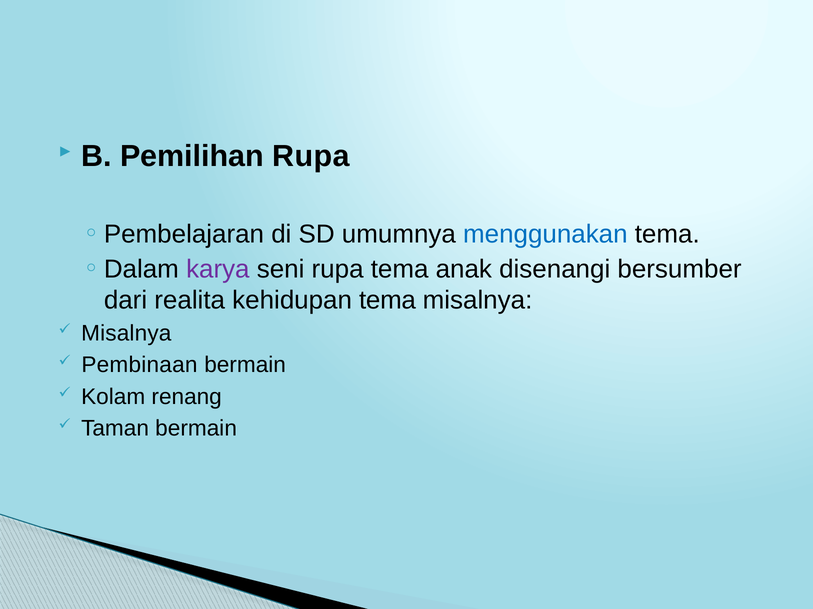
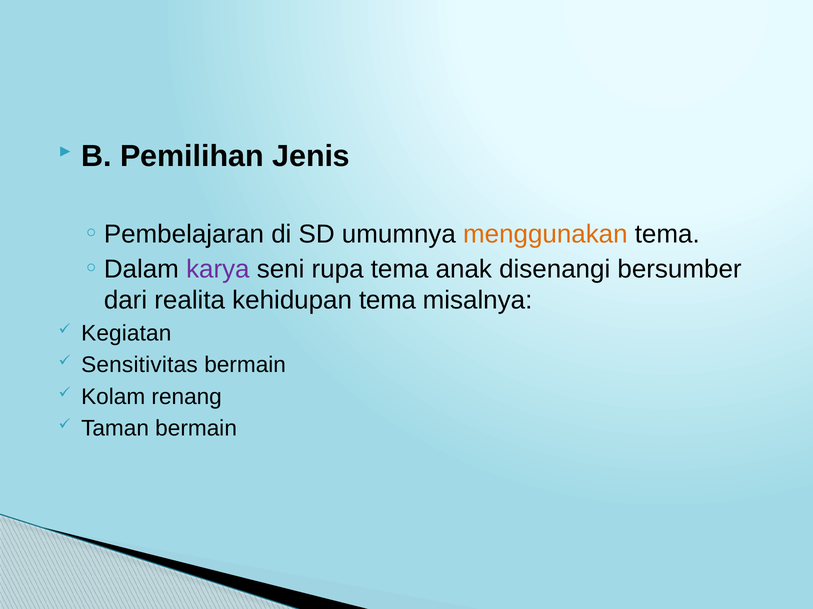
Pemilihan Rupa: Rupa -> Jenis
menggunakan colour: blue -> orange
Misalnya at (126, 334): Misalnya -> Kegiatan
Pembinaan: Pembinaan -> Sensitivitas
